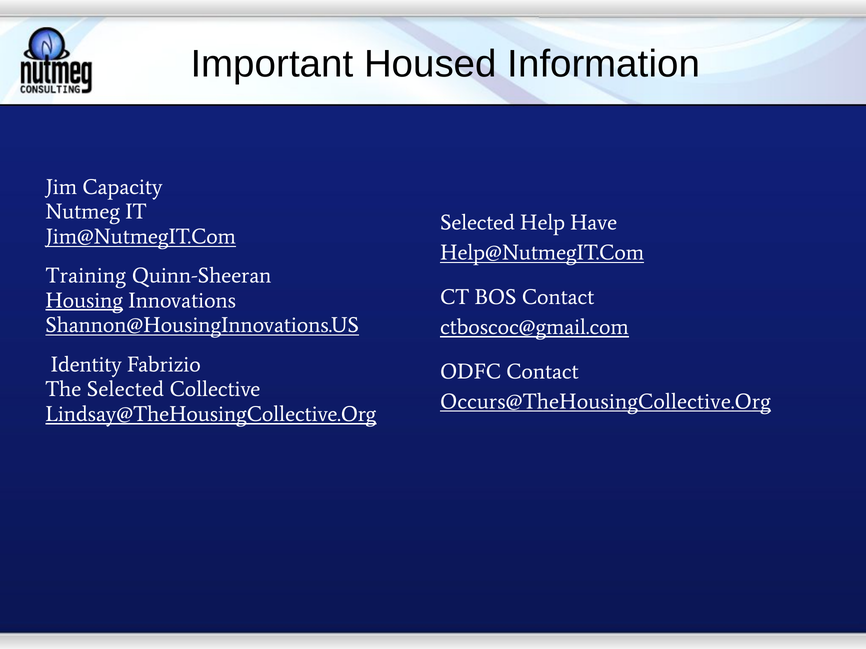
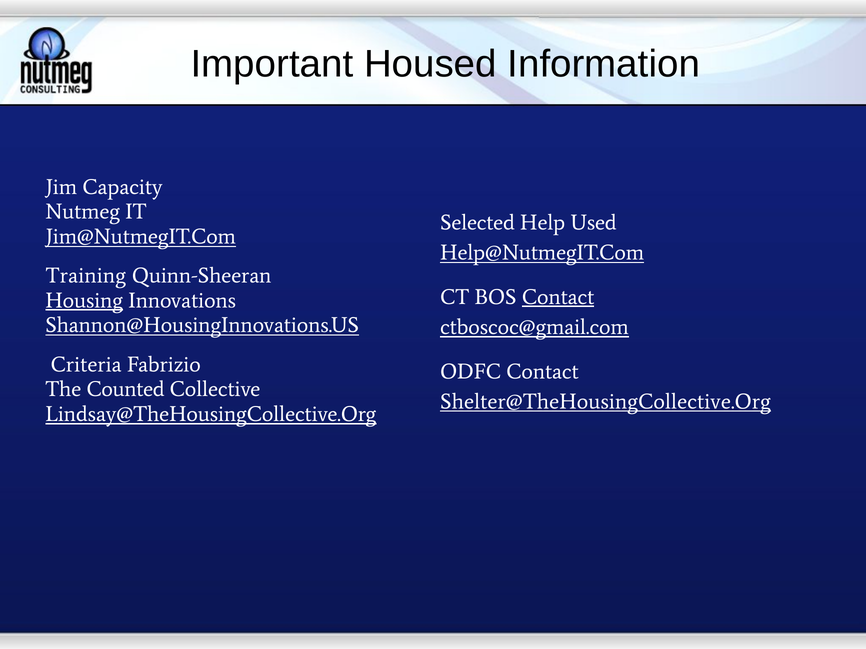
Have: Have -> Used
Contact at (558, 297) underline: none -> present
Identity: Identity -> Criteria
The Selected: Selected -> Counted
Occurs@TheHousingCollective.Org: Occurs@TheHousingCollective.Org -> Shelter@TheHousingCollective.Org
